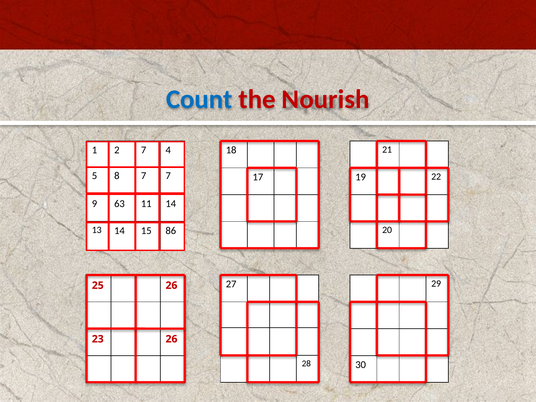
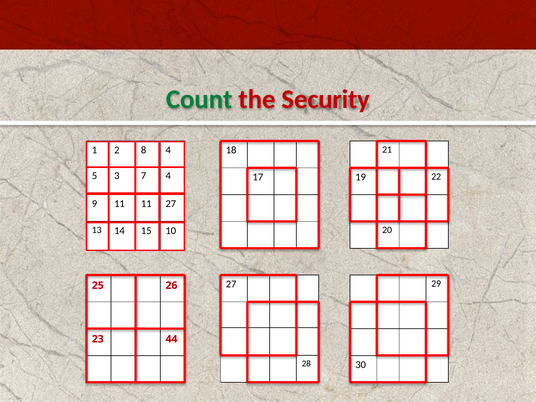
Count colour: blue -> green
Nourish: Nourish -> Security
2 7: 7 -> 8
8: 8 -> 3
7 7: 7 -> 4
9 63: 63 -> 11
11 14: 14 -> 27
86: 86 -> 10
23 26: 26 -> 44
